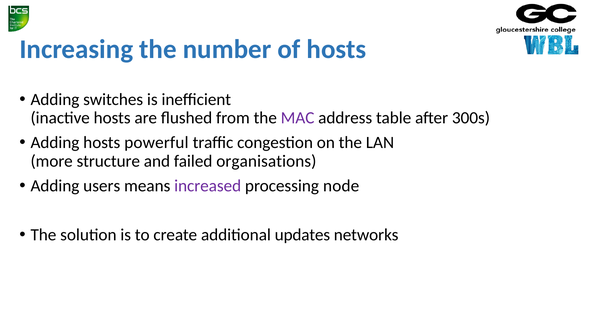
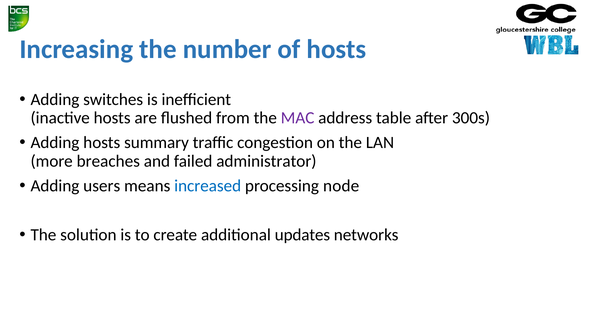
powerful: powerful -> summary
structure: structure -> breaches
organisations: organisations -> administrator
increased colour: purple -> blue
